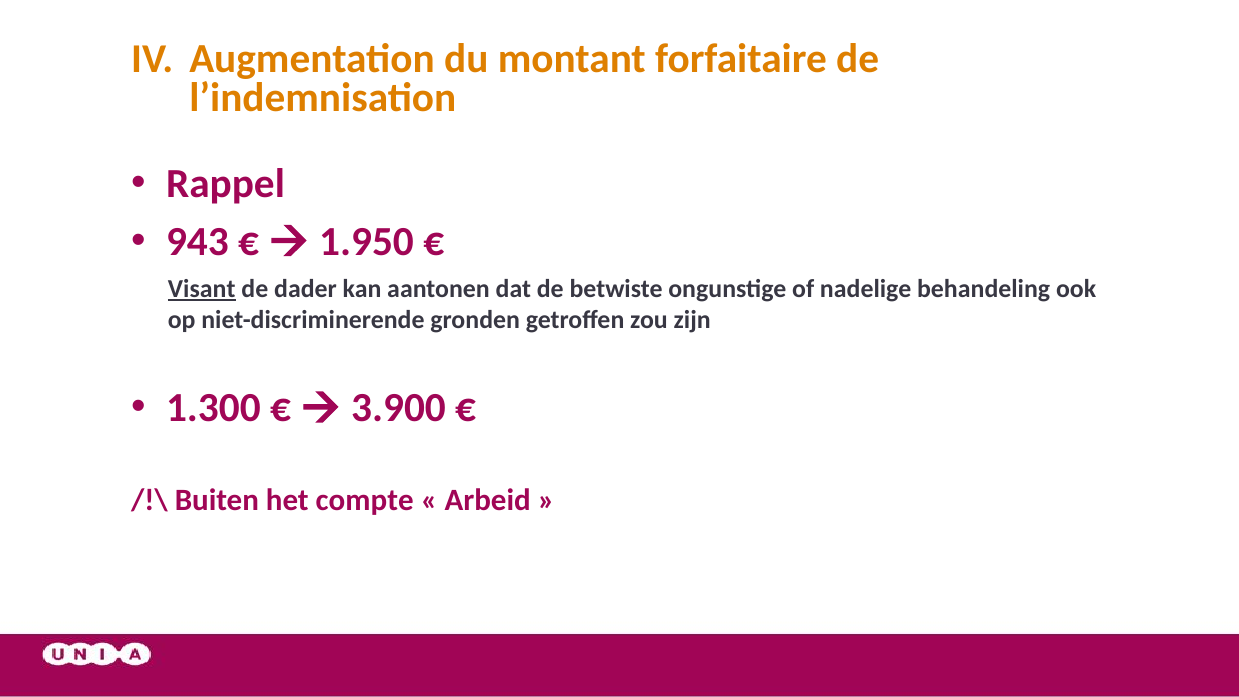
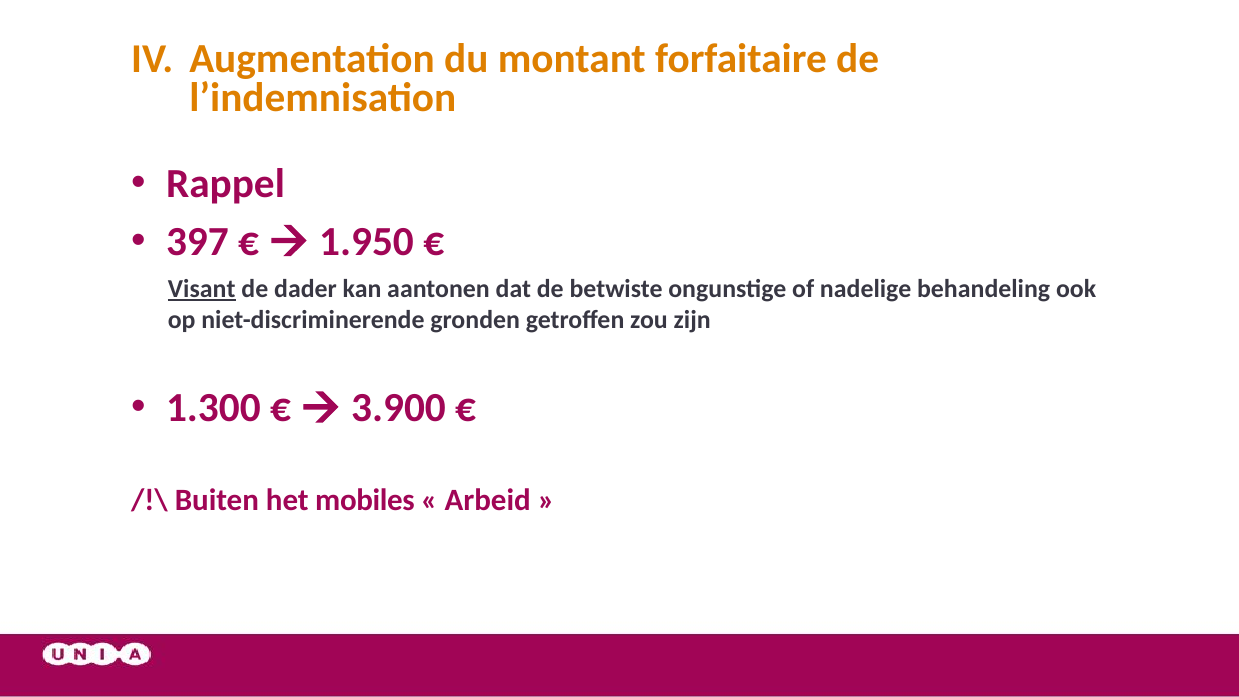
943: 943 -> 397
compte: compte -> mobiles
